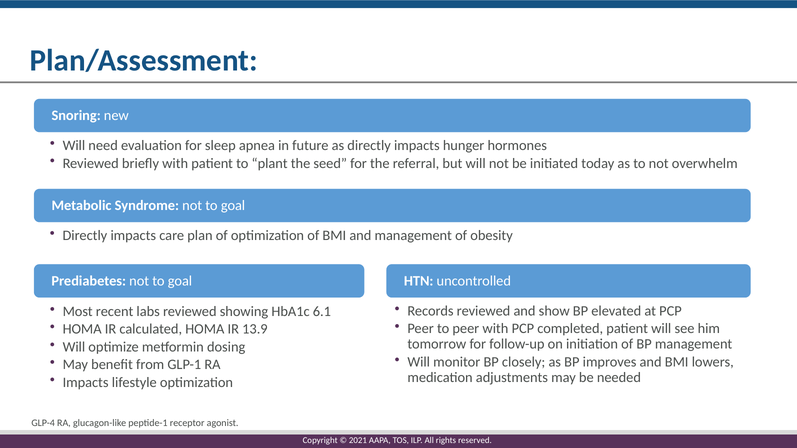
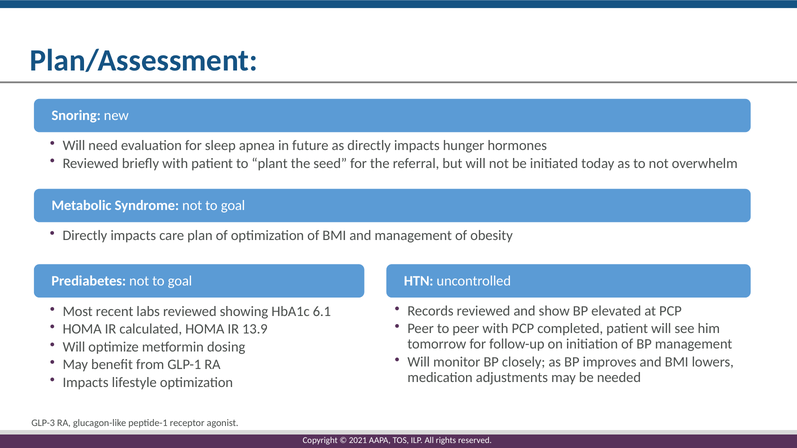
GLP-4: GLP-4 -> GLP-3
